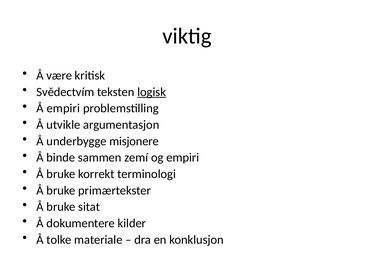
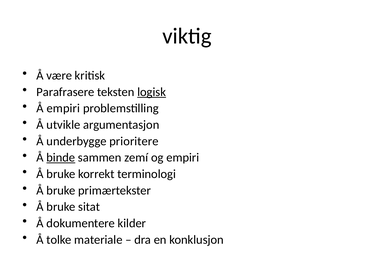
Svědectvím: Svědectvím -> Parafrasere
misjonere: misjonere -> prioritere
binde underline: none -> present
